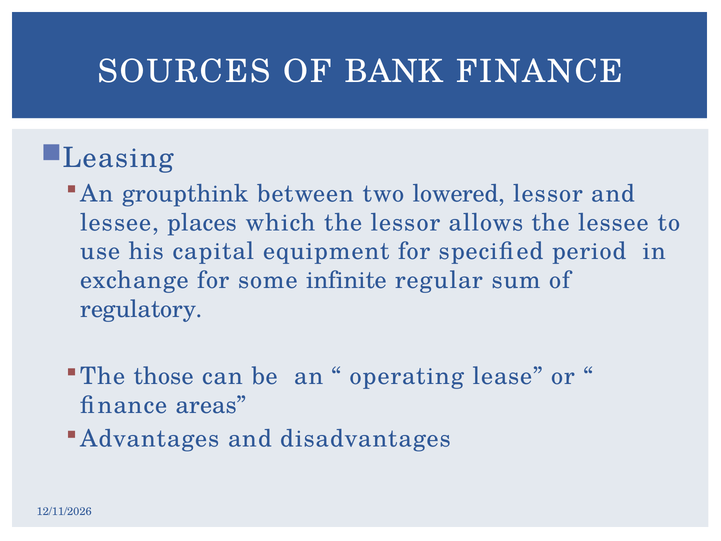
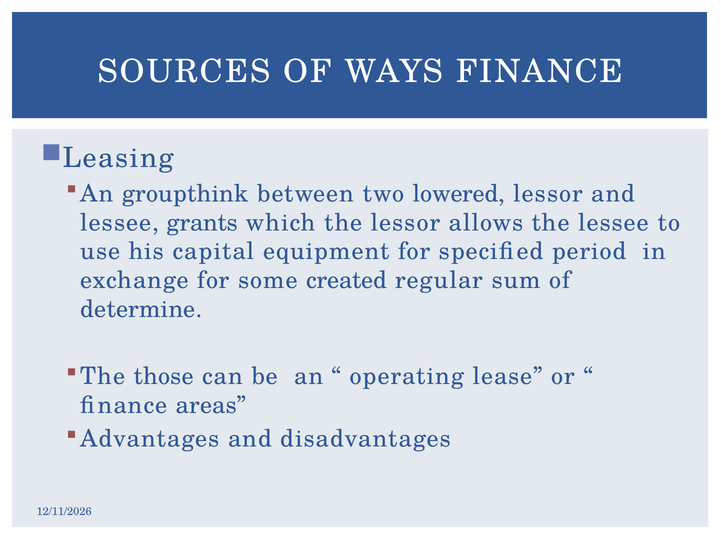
BANK: BANK -> WAYS
places: places -> grants
infinite: infinite -> created
regulatory: regulatory -> determine
